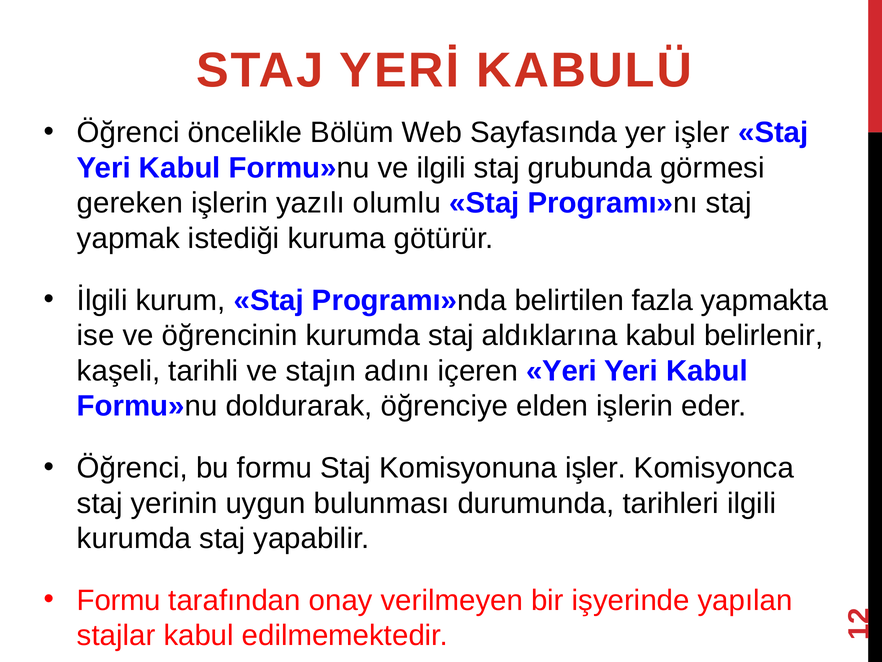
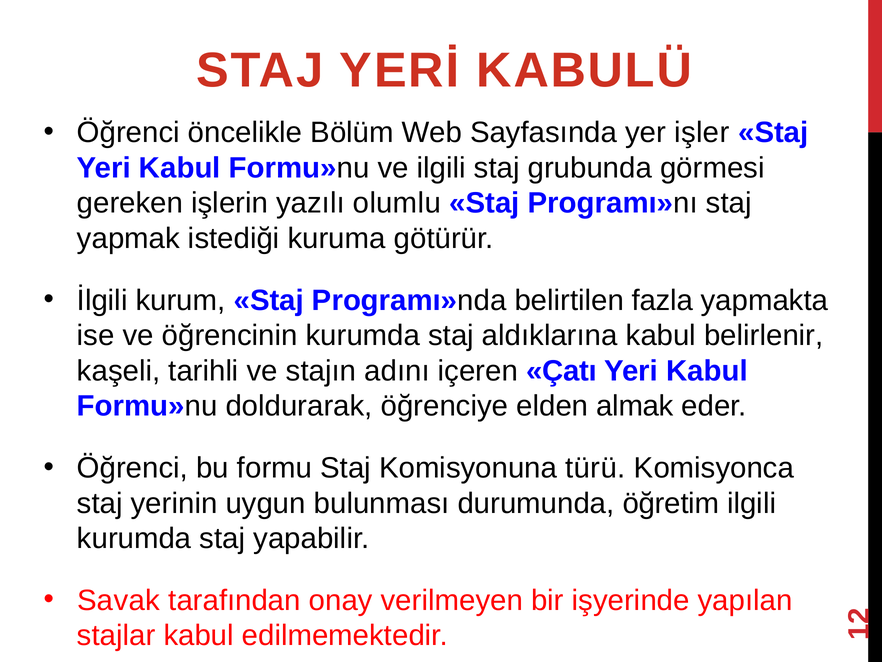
içeren Yeri: Yeri -> Çatı
elden işlerin: işlerin -> almak
Komisyonuna işler: işler -> türü
tarihleri: tarihleri -> öğretim
Formu at (119, 600): Formu -> Savak
